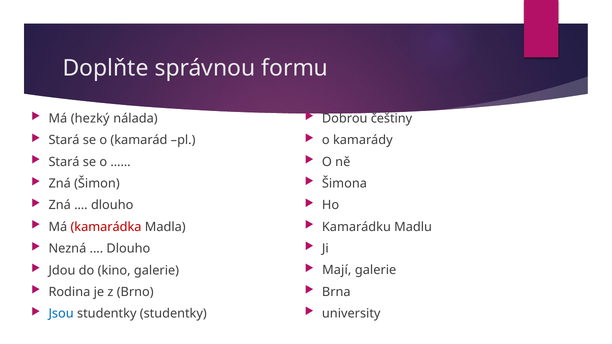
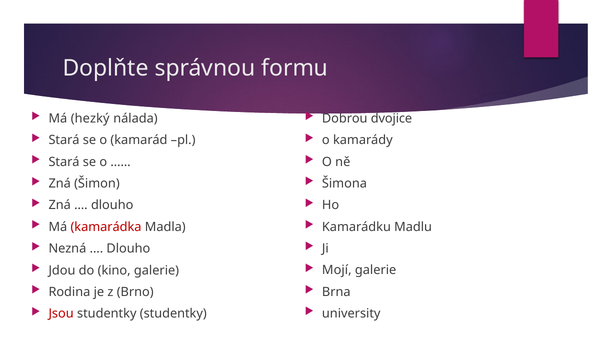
češtiny: češtiny -> dvojice
Mají: Mají -> Mojí
Jsou colour: blue -> red
